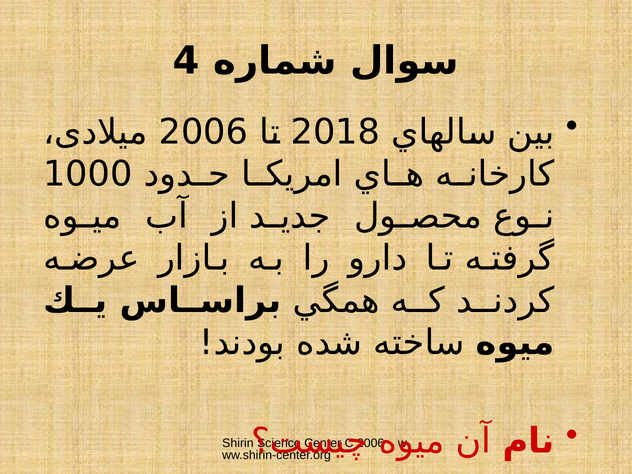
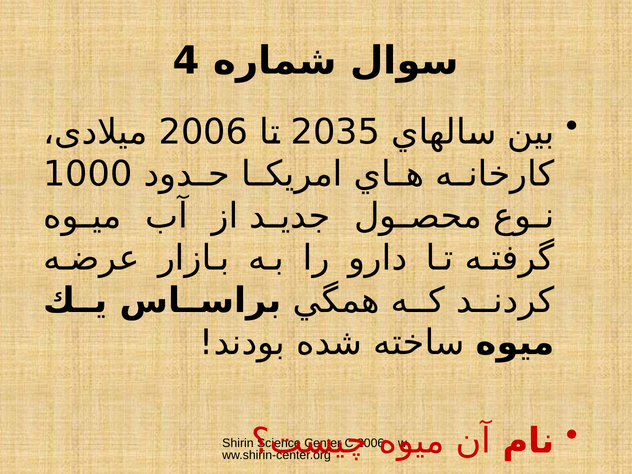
2018: 2018 -> 2035
